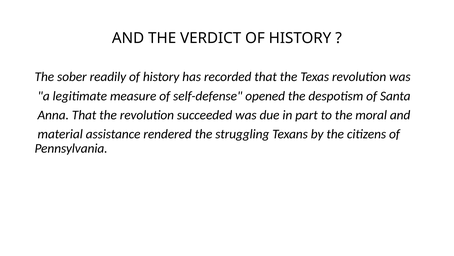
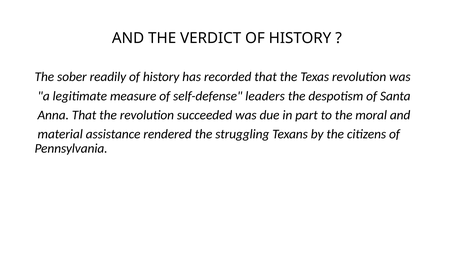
opened: opened -> leaders
